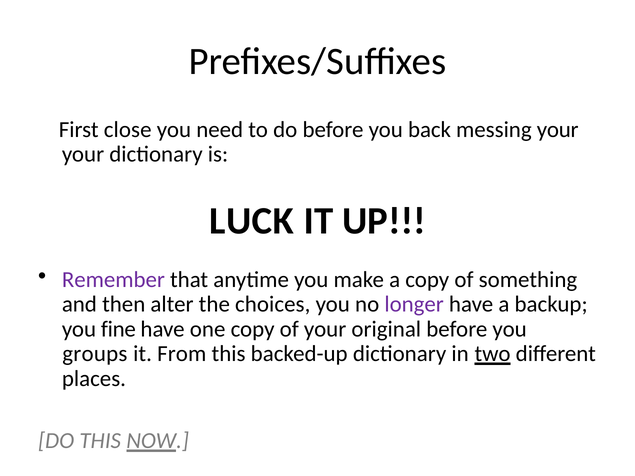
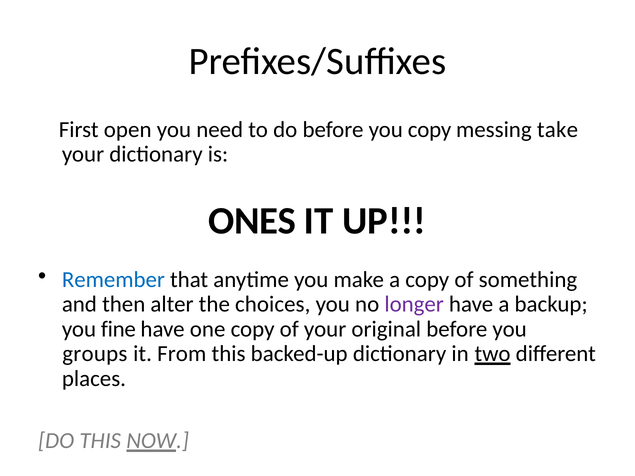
close: close -> open
you back: back -> copy
messing your: your -> take
LUCK: LUCK -> ONES
Remember colour: purple -> blue
